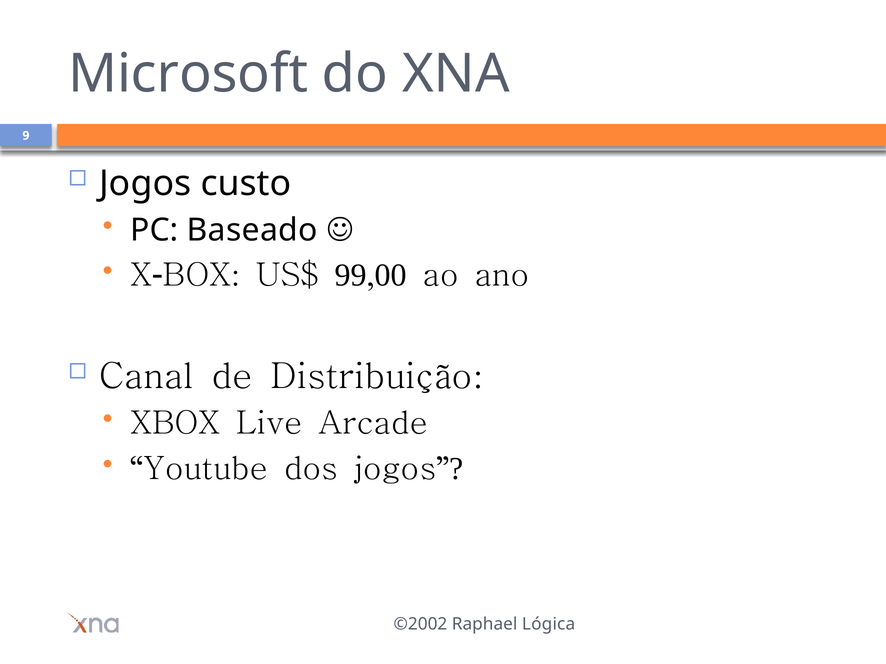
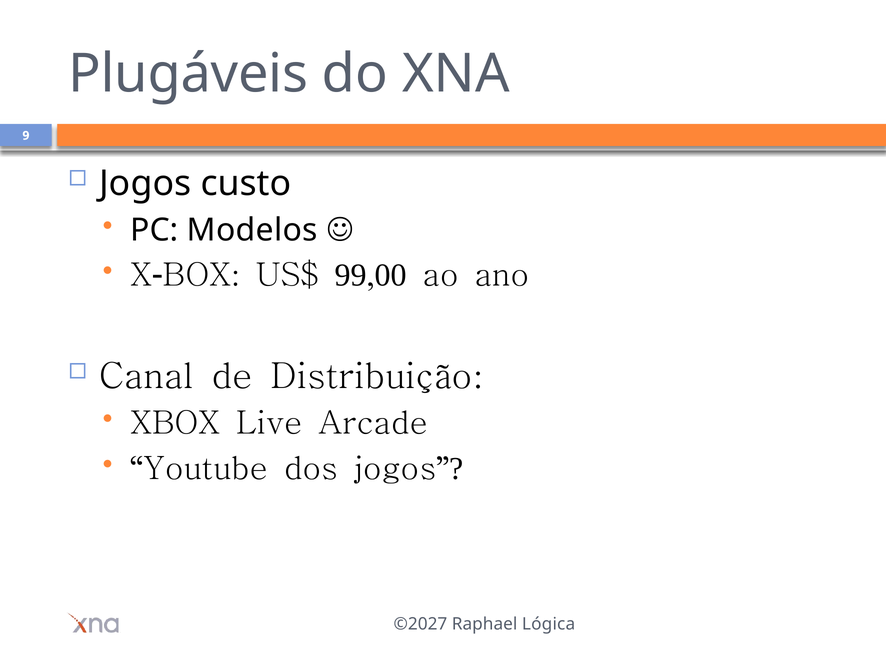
Microsoft: Microsoft -> Plugáveis
Baseado: Baseado -> Modelos
©2002: ©2002 -> ©2027
